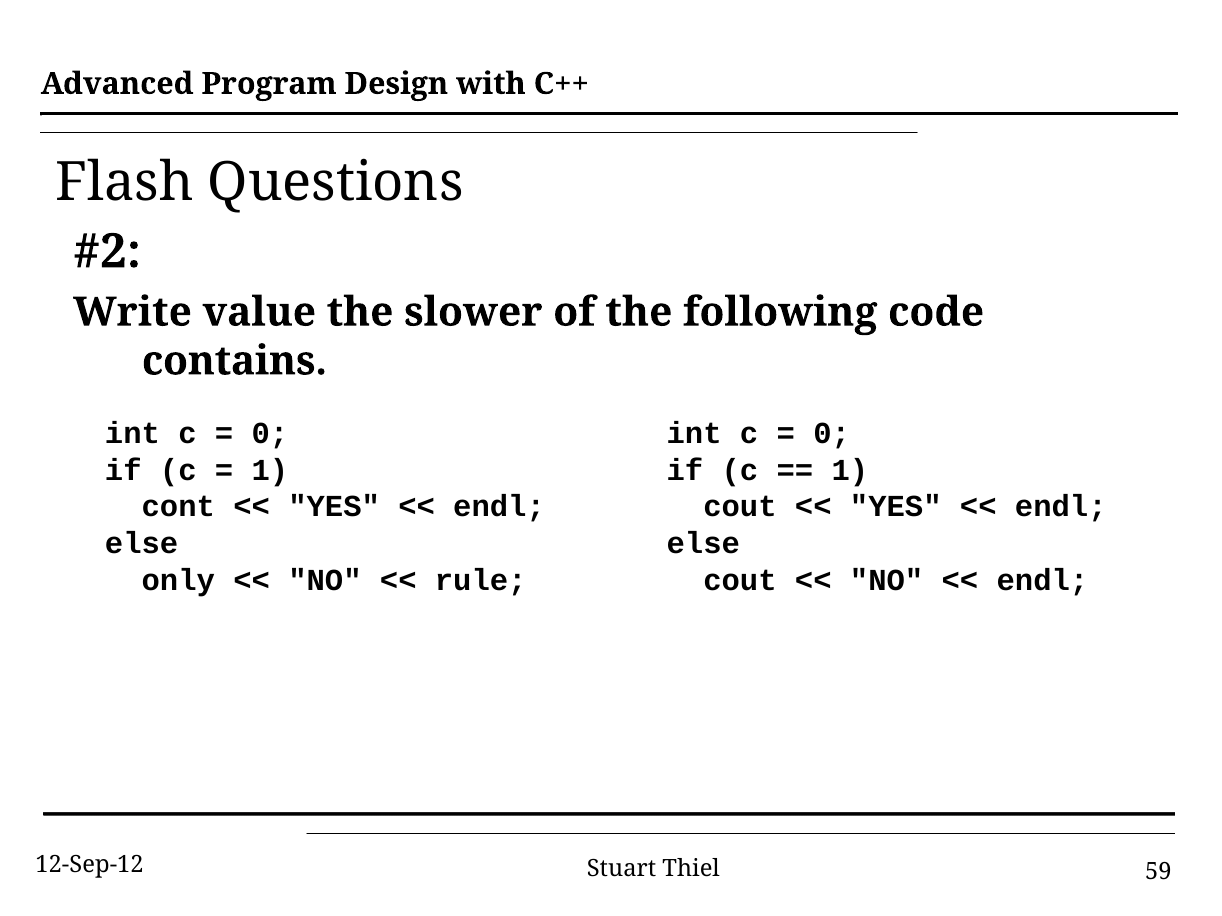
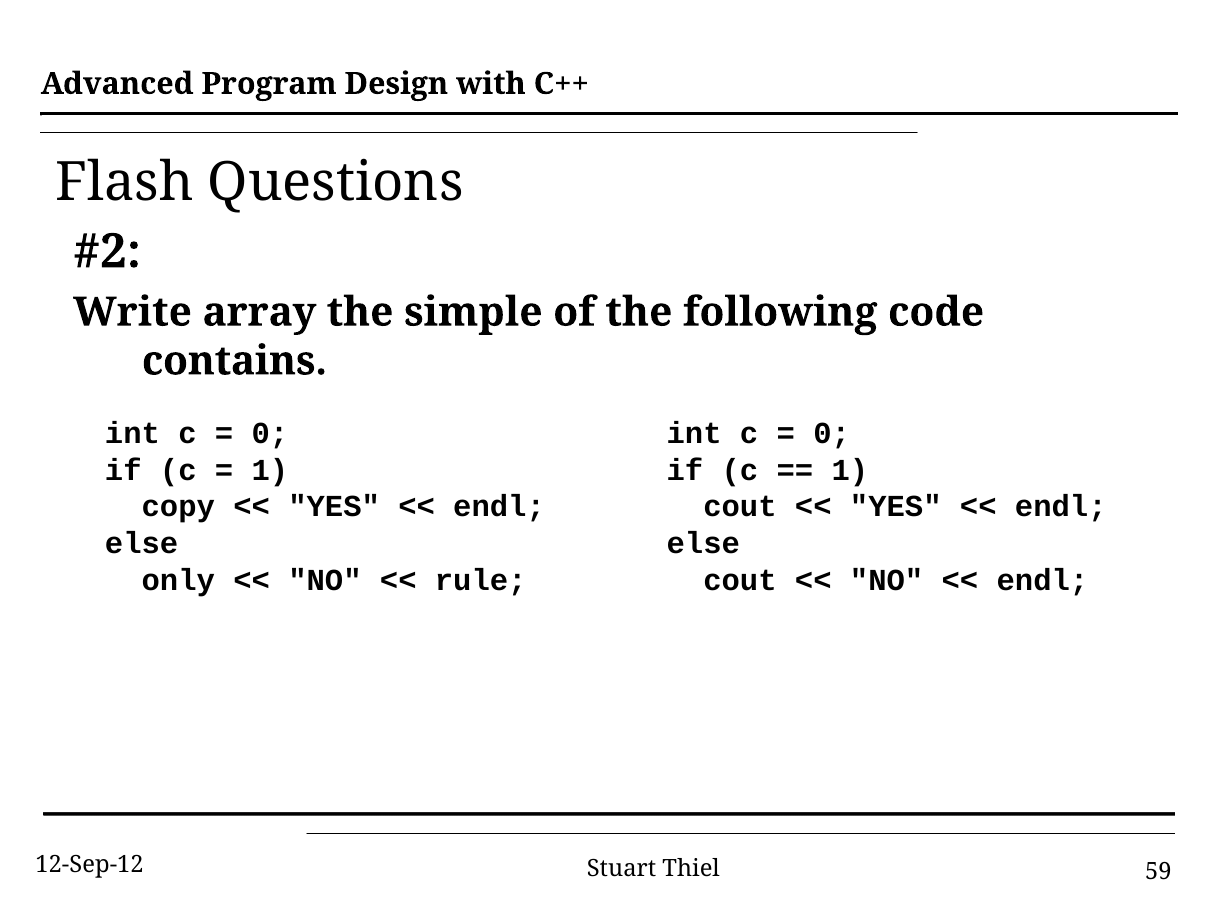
value: value -> array
slower: slower -> simple
cont: cont -> copy
